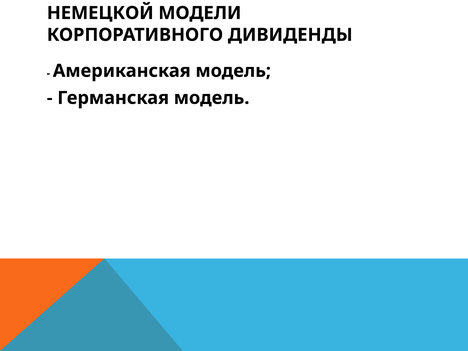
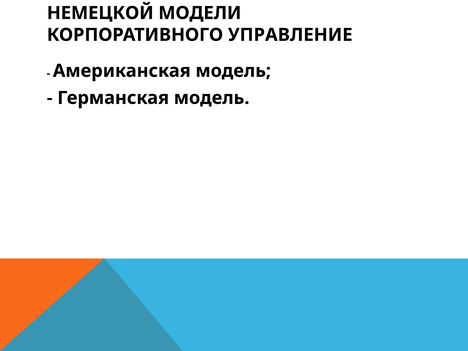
ДИВИДЕНДЫ: ДИВИДЕНДЫ -> УПРАВЛЕНИЕ
